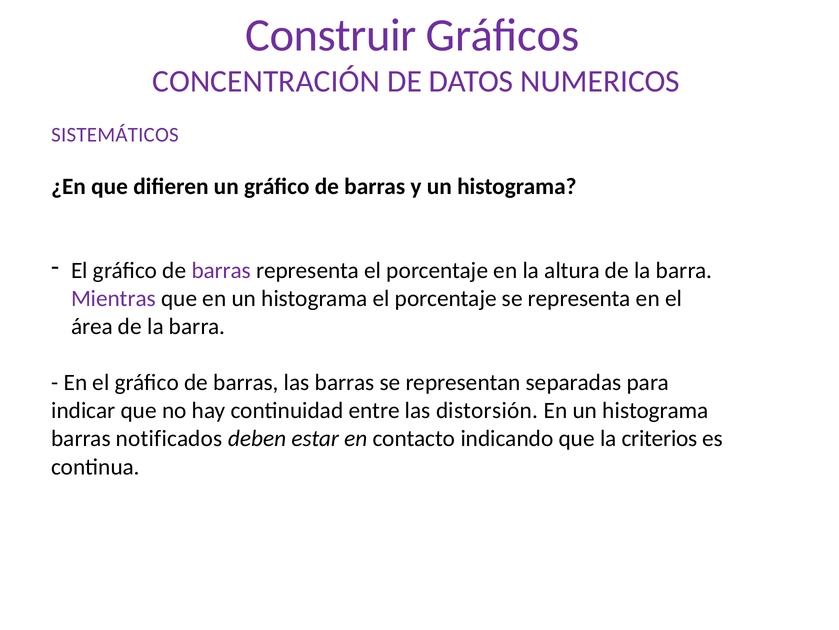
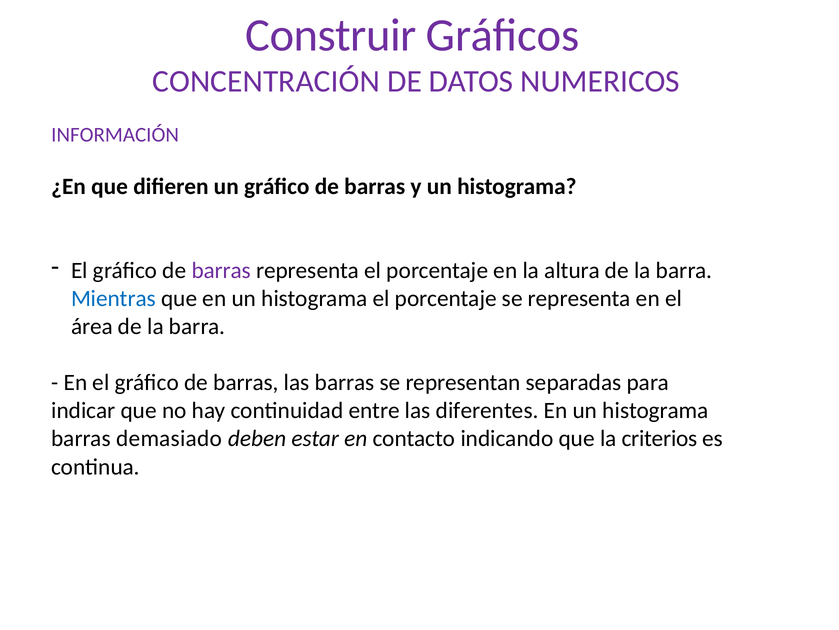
SISTEMÁTICOS: SISTEMÁTICOS -> INFORMACIÓN
Mientras colour: purple -> blue
distorsión: distorsión -> diferentes
notificados: notificados -> demasiado
